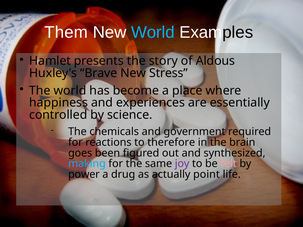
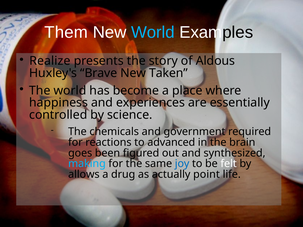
Hamlet: Hamlet -> Realize
Stress: Stress -> Taken
therefore: therefore -> advanced
joy colour: purple -> blue
felt colour: pink -> white
power: power -> allows
